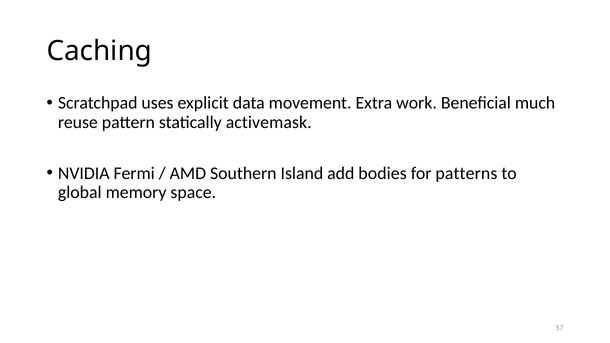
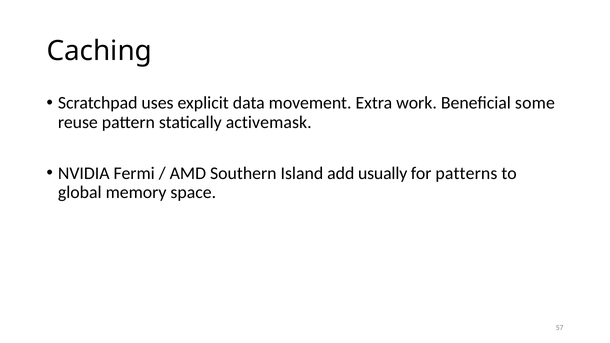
much: much -> some
bodies: bodies -> usually
